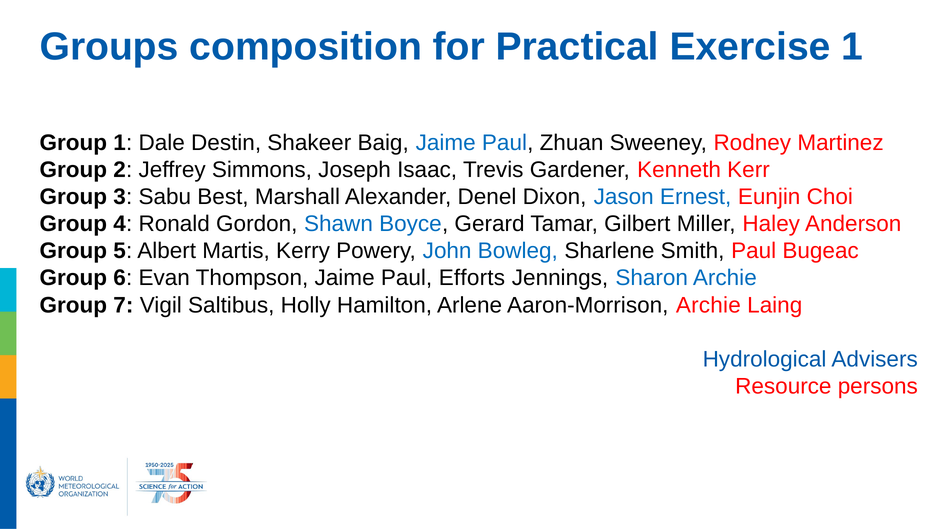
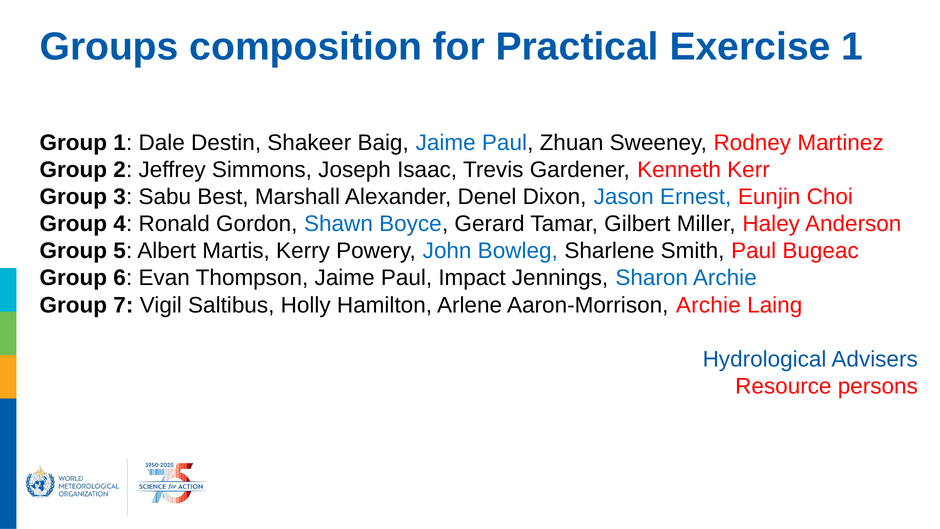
Efforts: Efforts -> Impact
